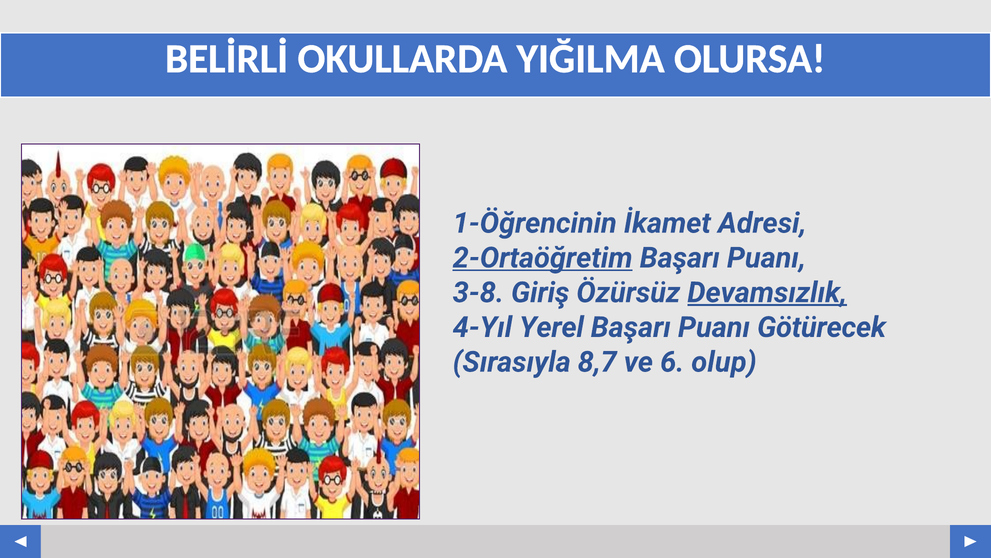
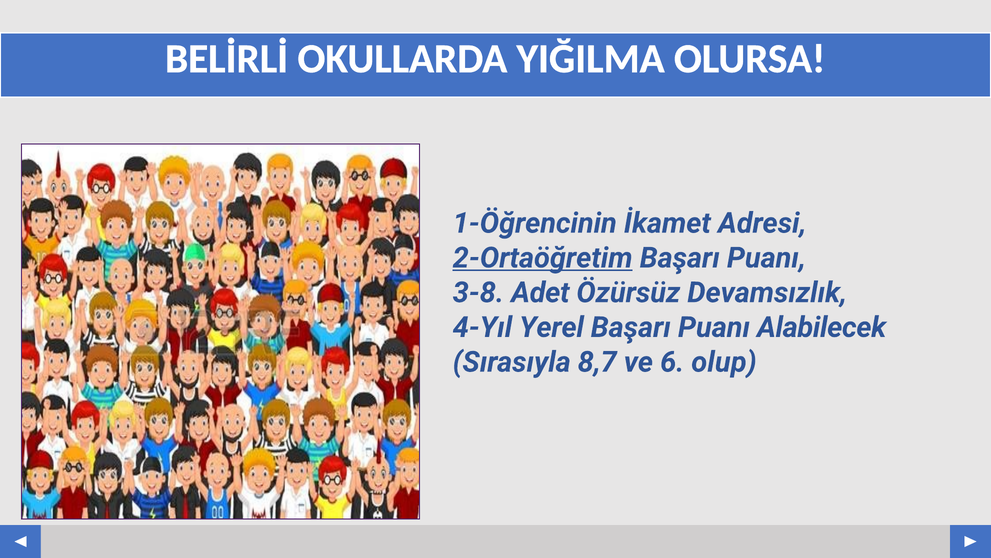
Giriş: Giriş -> Adet
Devamsızlık underline: present -> none
Götürecek: Götürecek -> Alabilecek
